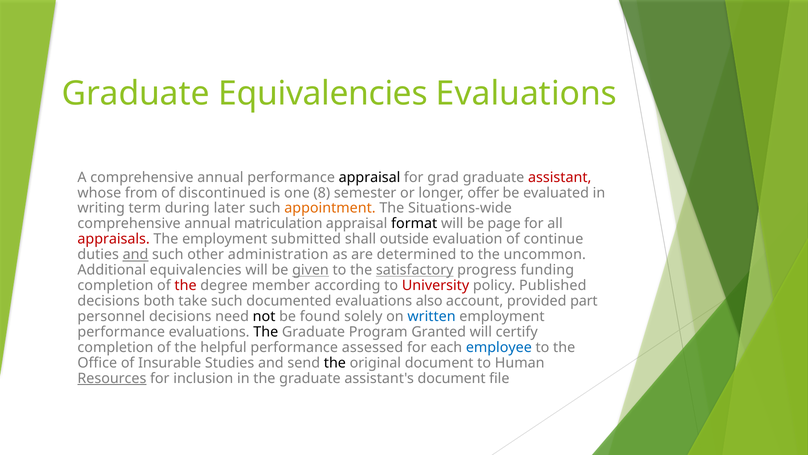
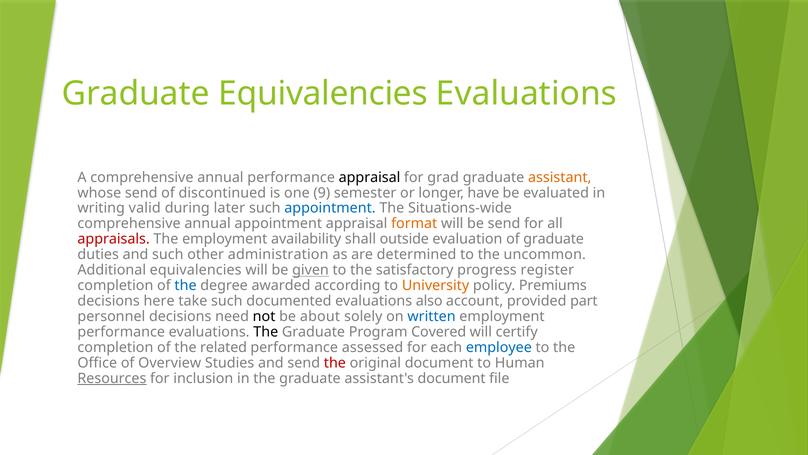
assistant colour: red -> orange
whose from: from -> send
8: 8 -> 9
offer: offer -> have
term: term -> valid
appointment at (330, 208) colour: orange -> blue
annual matriculation: matriculation -> appointment
format colour: black -> orange
be page: page -> send
submitted: submitted -> availability
of continue: continue -> graduate
and at (136, 254) underline: present -> none
satisfactory underline: present -> none
funding: funding -> register
the at (186, 285) colour: red -> blue
member: member -> awarded
University colour: red -> orange
Published: Published -> Premiums
both: both -> here
found: found -> about
Granted: Granted -> Covered
helpful: helpful -> related
Insurable: Insurable -> Overview
the at (335, 363) colour: black -> red
